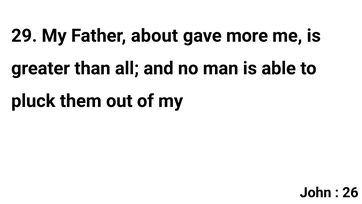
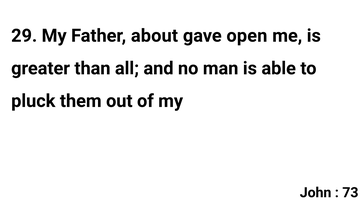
more: more -> open
26: 26 -> 73
